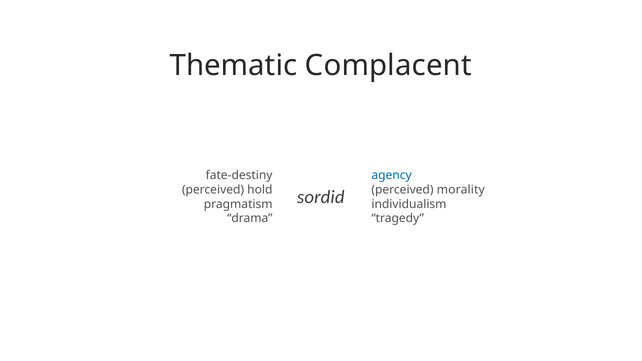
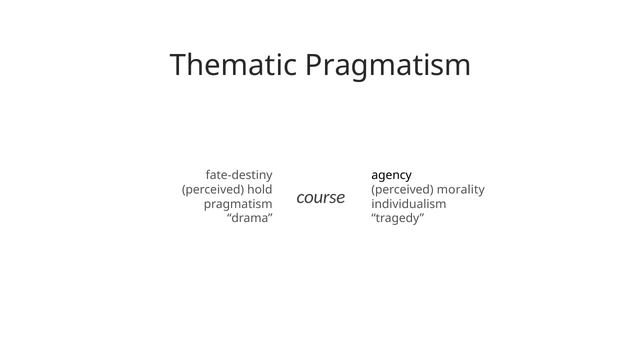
Thematic Complacent: Complacent -> Pragmatism
agency colour: blue -> black
sordid: sordid -> course
